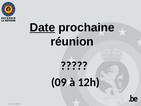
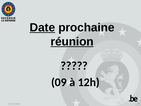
réunion underline: none -> present
